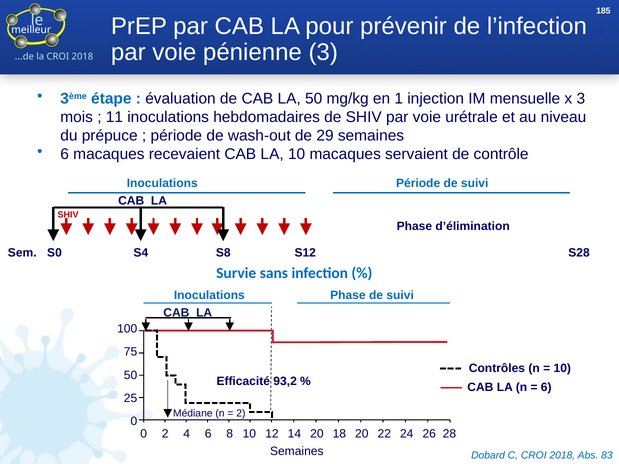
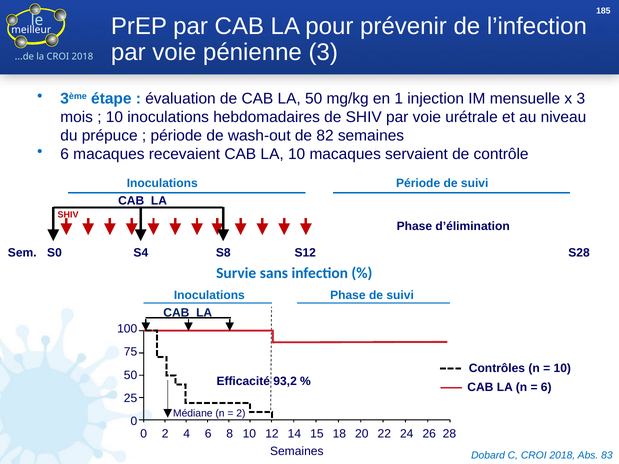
11 at (114, 117): 11 -> 10
29: 29 -> 82
14 20: 20 -> 15
